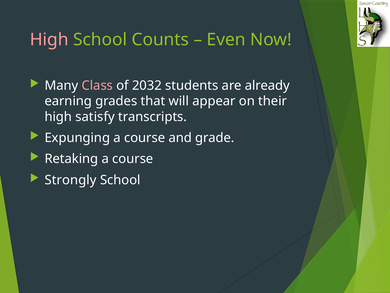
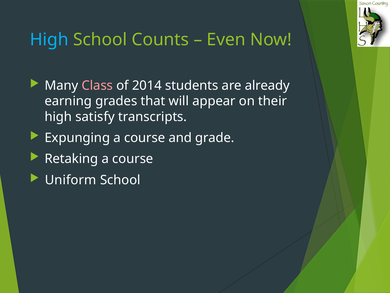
High at (49, 40) colour: pink -> light blue
2032: 2032 -> 2014
Strongly: Strongly -> Uniform
